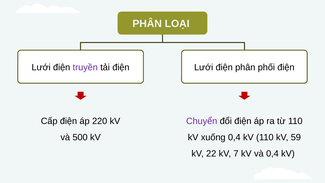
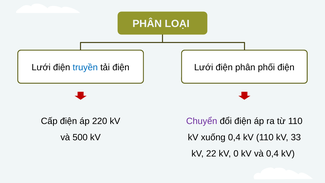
truyền colour: purple -> blue
59: 59 -> 33
7: 7 -> 0
